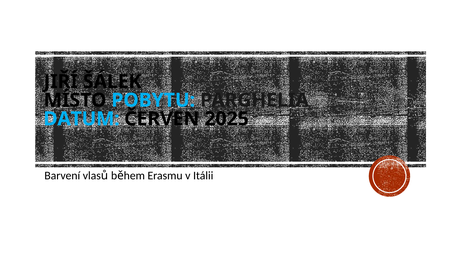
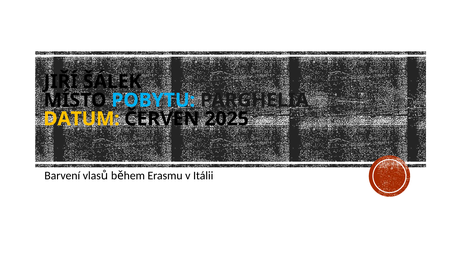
DATUM colour: light blue -> yellow
